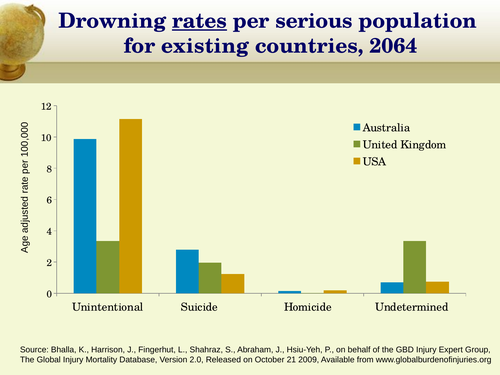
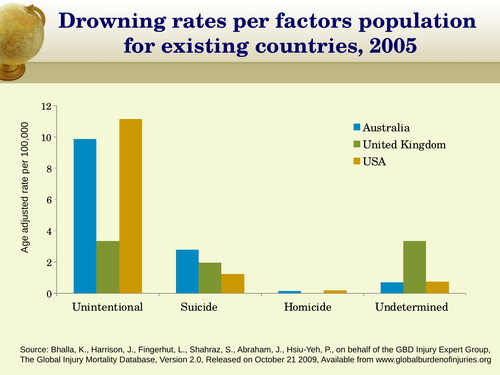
rates underline: present -> none
serious: serious -> factors
2064: 2064 -> 2005
